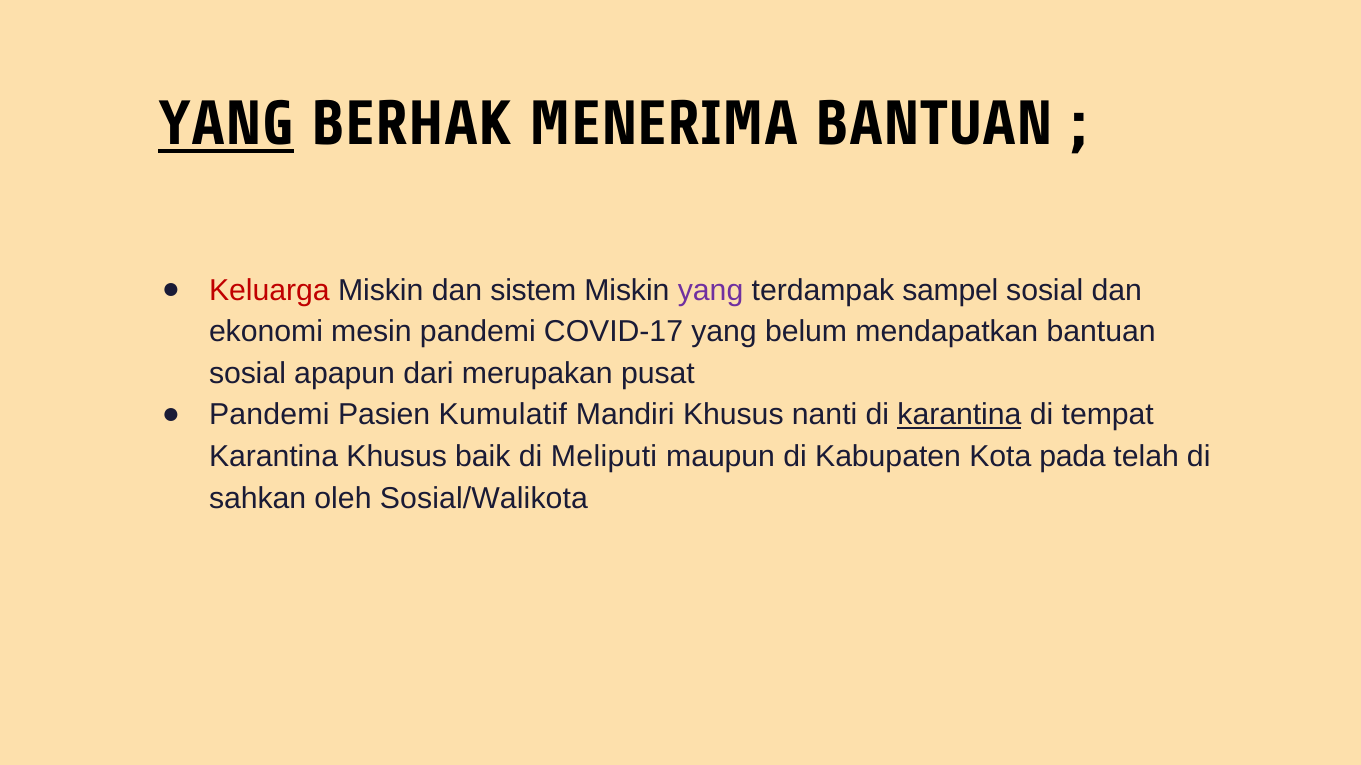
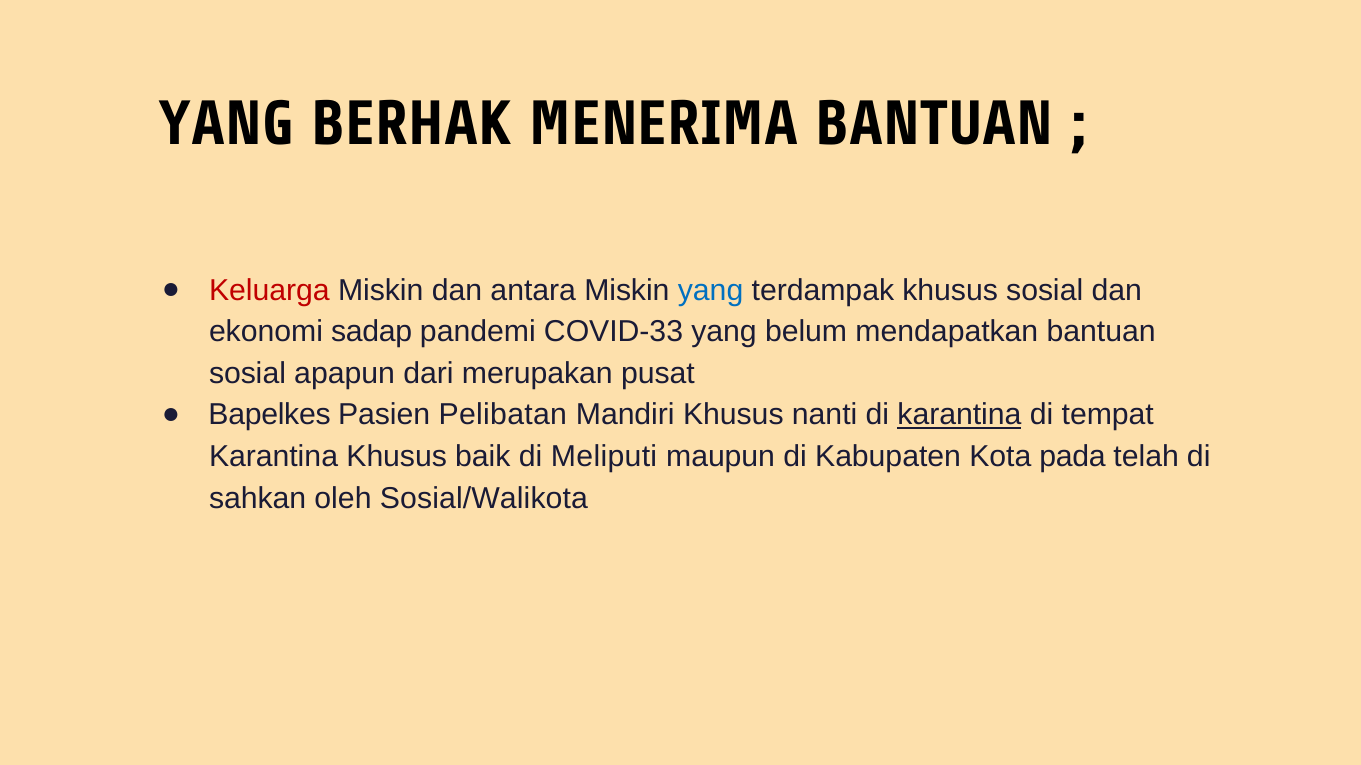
YANG at (226, 124) underline: present -> none
sistem: sistem -> antara
yang at (711, 290) colour: purple -> blue
terdampak sampel: sampel -> khusus
mesin: mesin -> sadap
COVID-17: COVID-17 -> COVID-33
Pandemi at (269, 415): Pandemi -> Bapelkes
Kumulatif: Kumulatif -> Pelibatan
